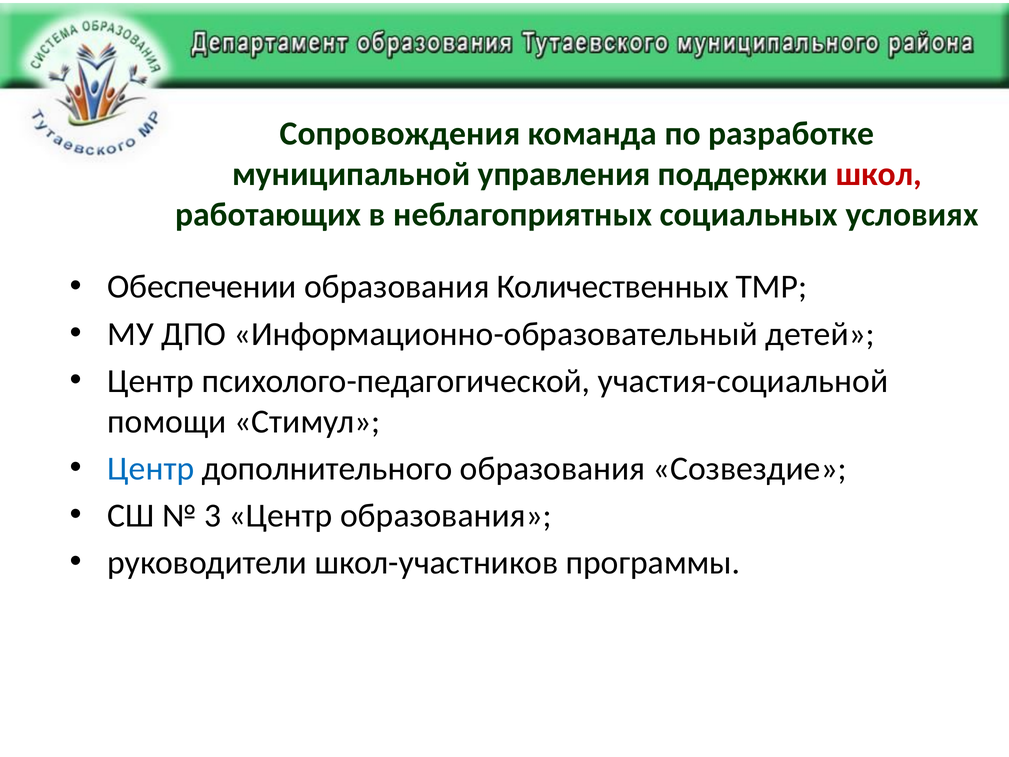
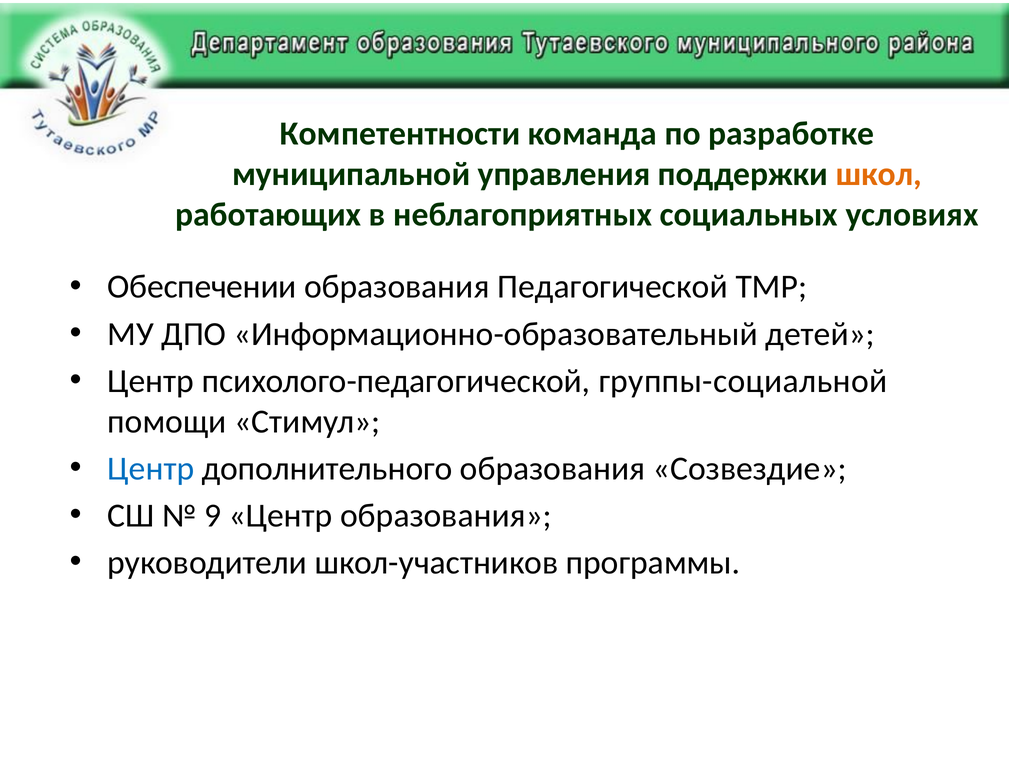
Сопровождения: Сопровождения -> Компетентности
школ colour: red -> orange
Количественных: Количественных -> Педагогической
участия-социальной: участия-социальной -> группы-социальной
3: 3 -> 9
